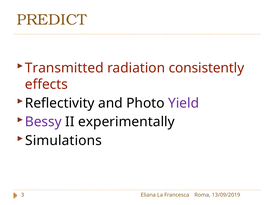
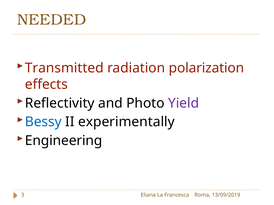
PREDICT: PREDICT -> NEEDED
consistently: consistently -> polarization
Bessy colour: purple -> blue
Simulations: Simulations -> Engineering
